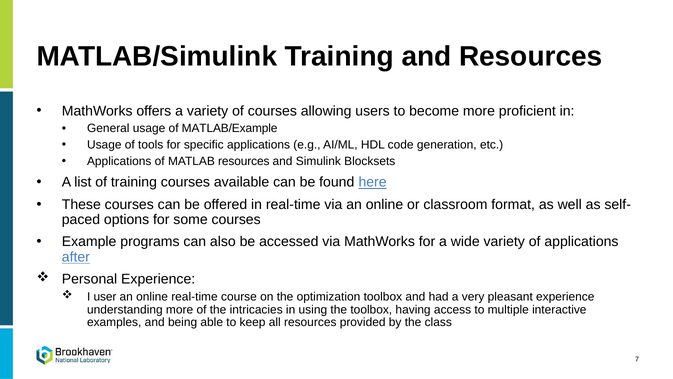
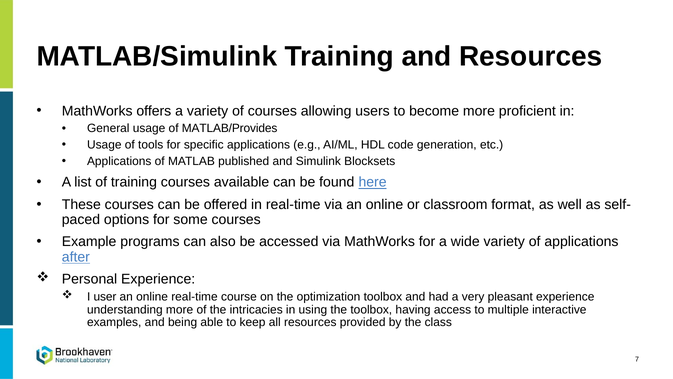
MATLAB/Example: MATLAB/Example -> MATLAB/Provides
MATLAB resources: resources -> published
